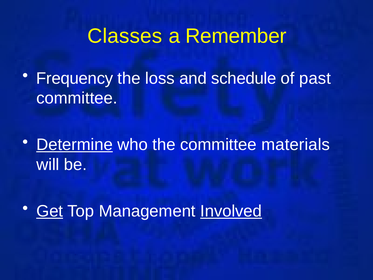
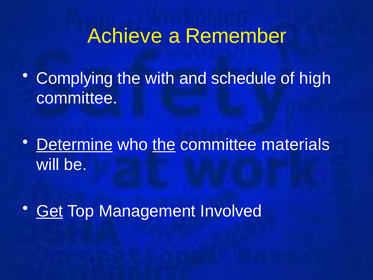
Classes: Classes -> Achieve
Frequency: Frequency -> Complying
loss: loss -> with
past: past -> high
the at (164, 145) underline: none -> present
Involved underline: present -> none
